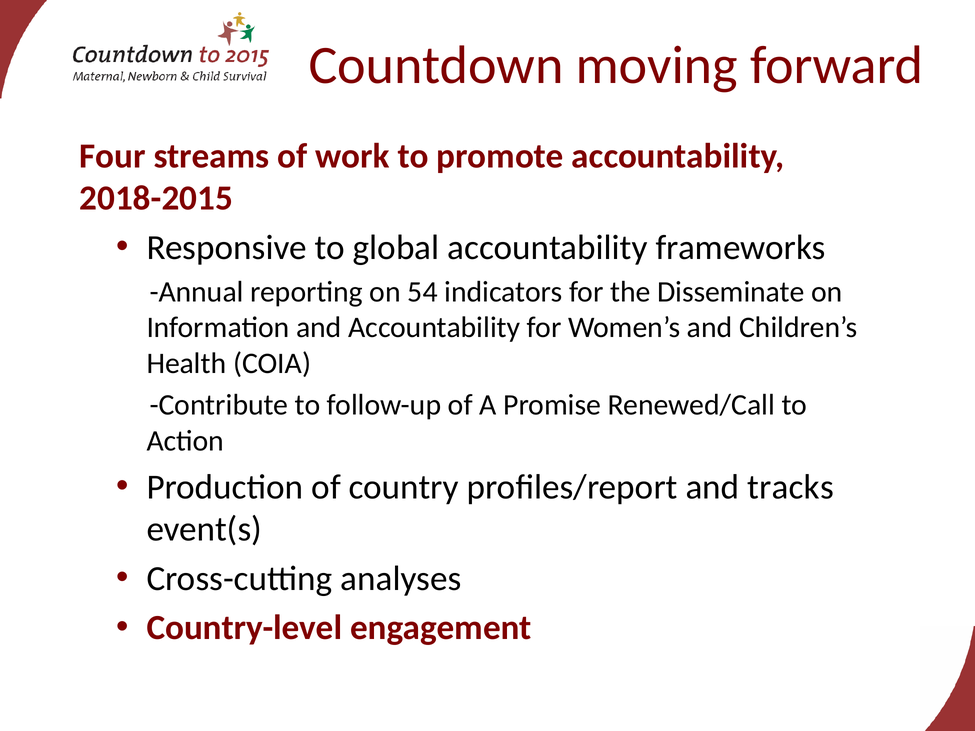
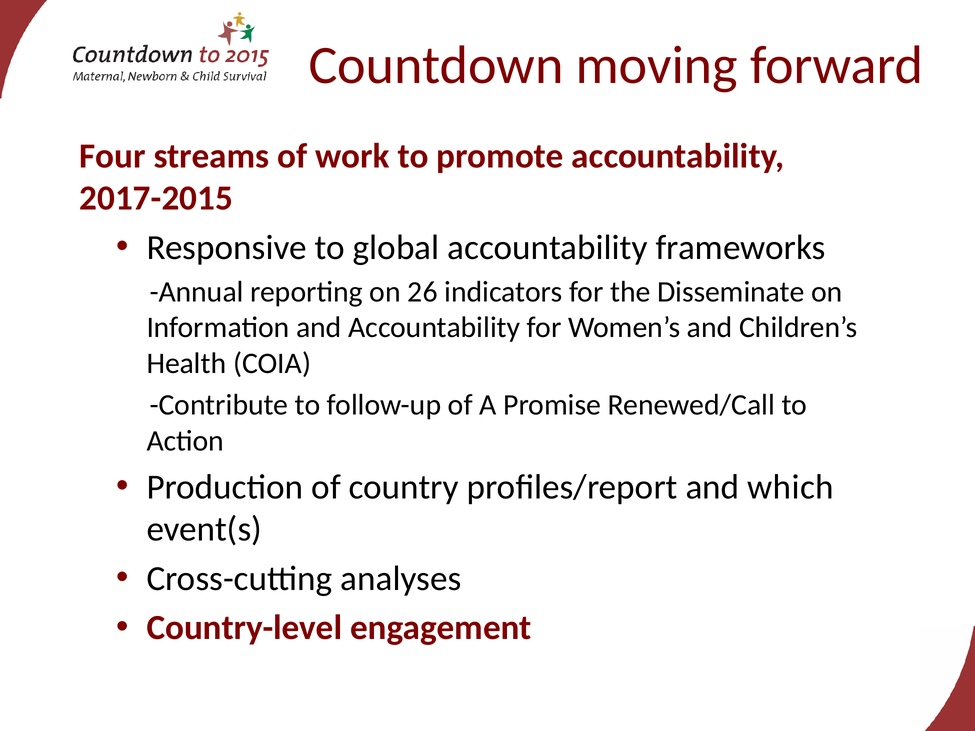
2018-2015: 2018-2015 -> 2017-2015
54: 54 -> 26
tracks: tracks -> which
